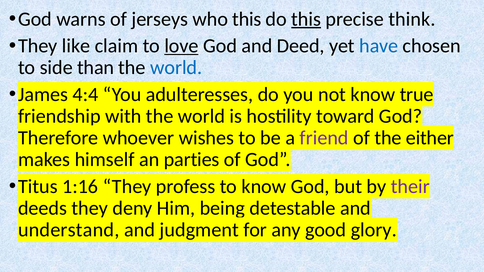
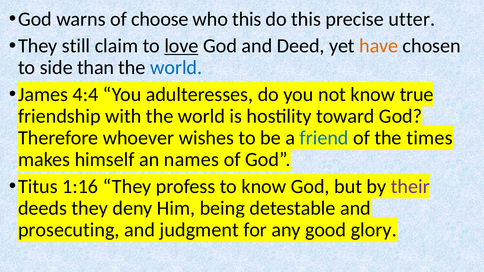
jerseys: jerseys -> choose
this at (306, 19) underline: present -> none
think: think -> utter
like: like -> still
have colour: blue -> orange
friend colour: purple -> blue
either: either -> times
parties: parties -> names
understand: understand -> prosecuting
